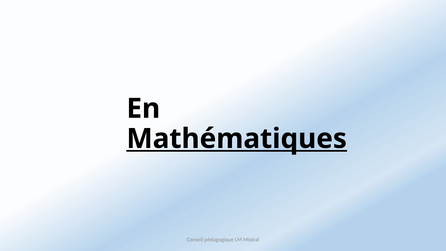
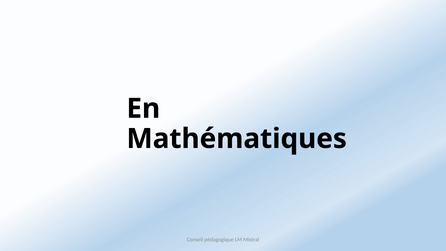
Mathématiques underline: present -> none
